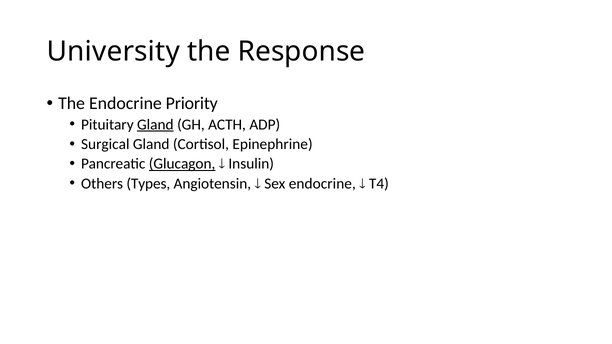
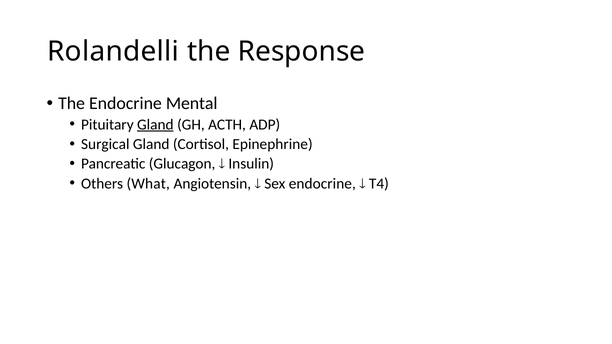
University: University -> Rolandelli
Priority: Priority -> Mental
Glucagon underline: present -> none
Types: Types -> What
